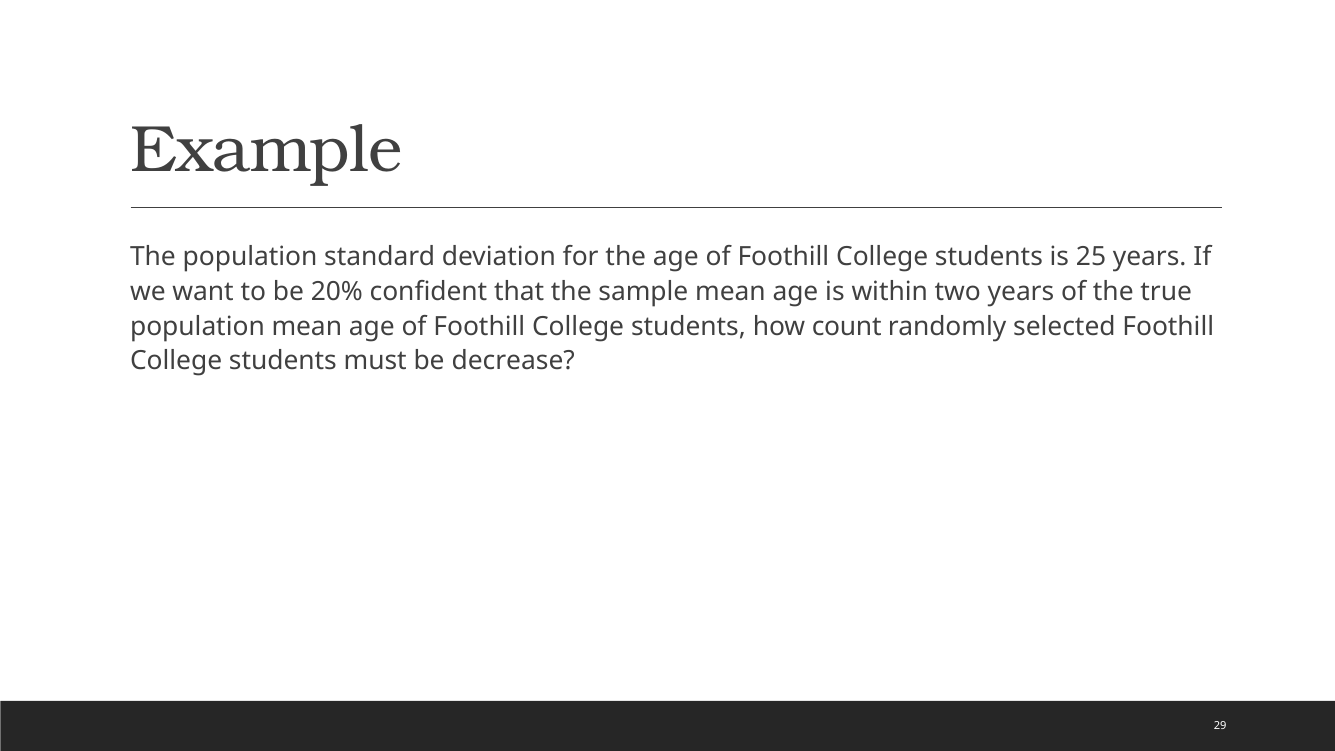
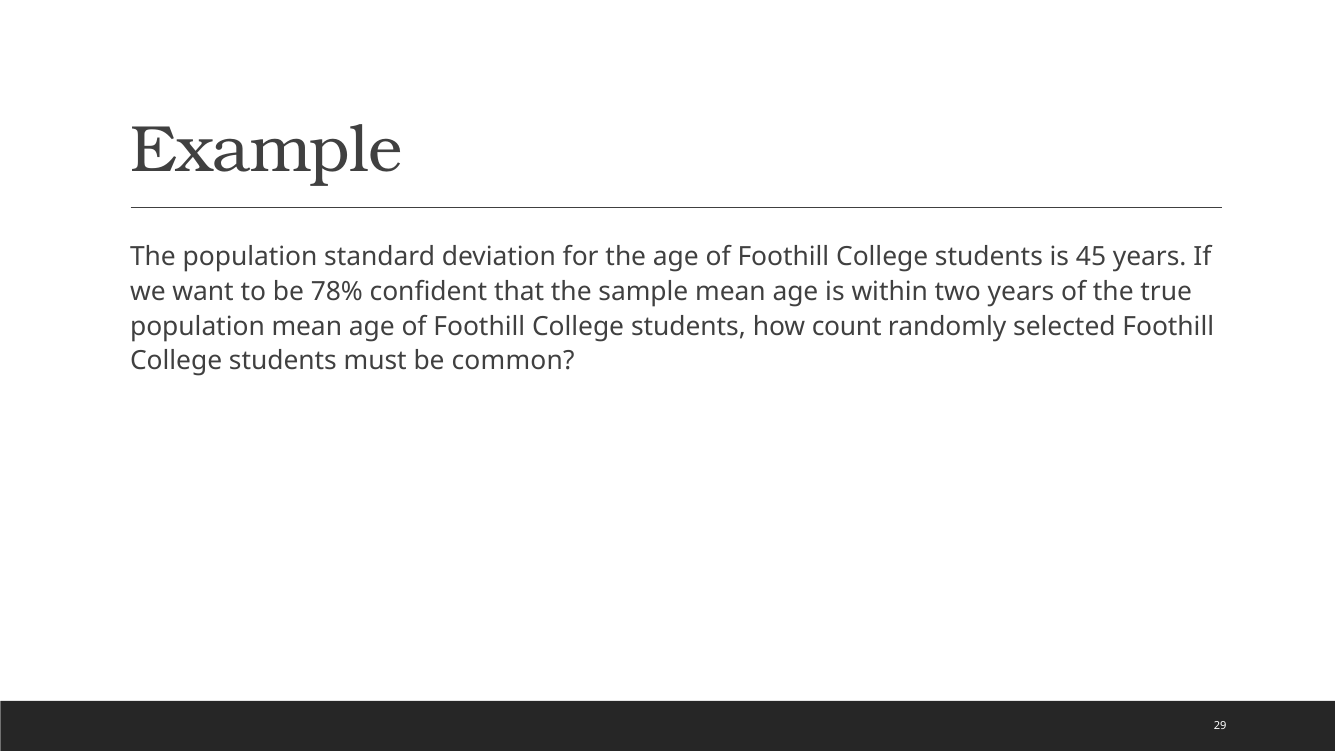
25: 25 -> 45
20%: 20% -> 78%
decrease: decrease -> common
